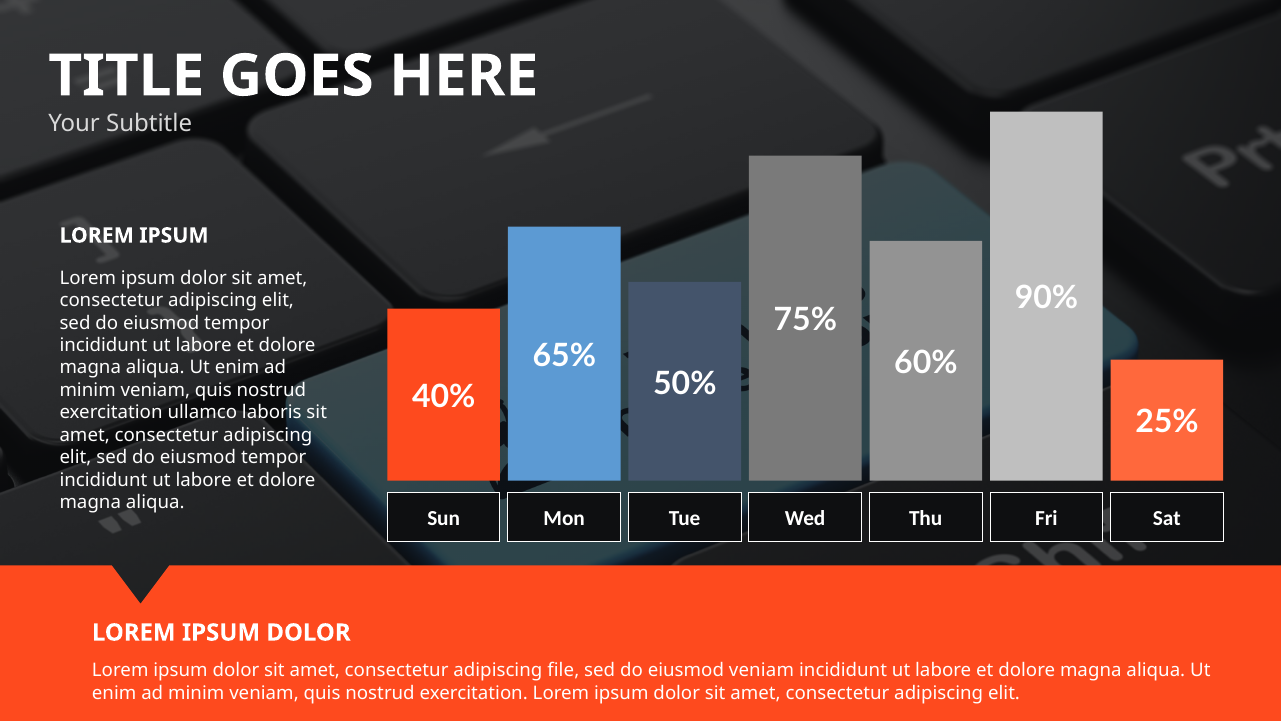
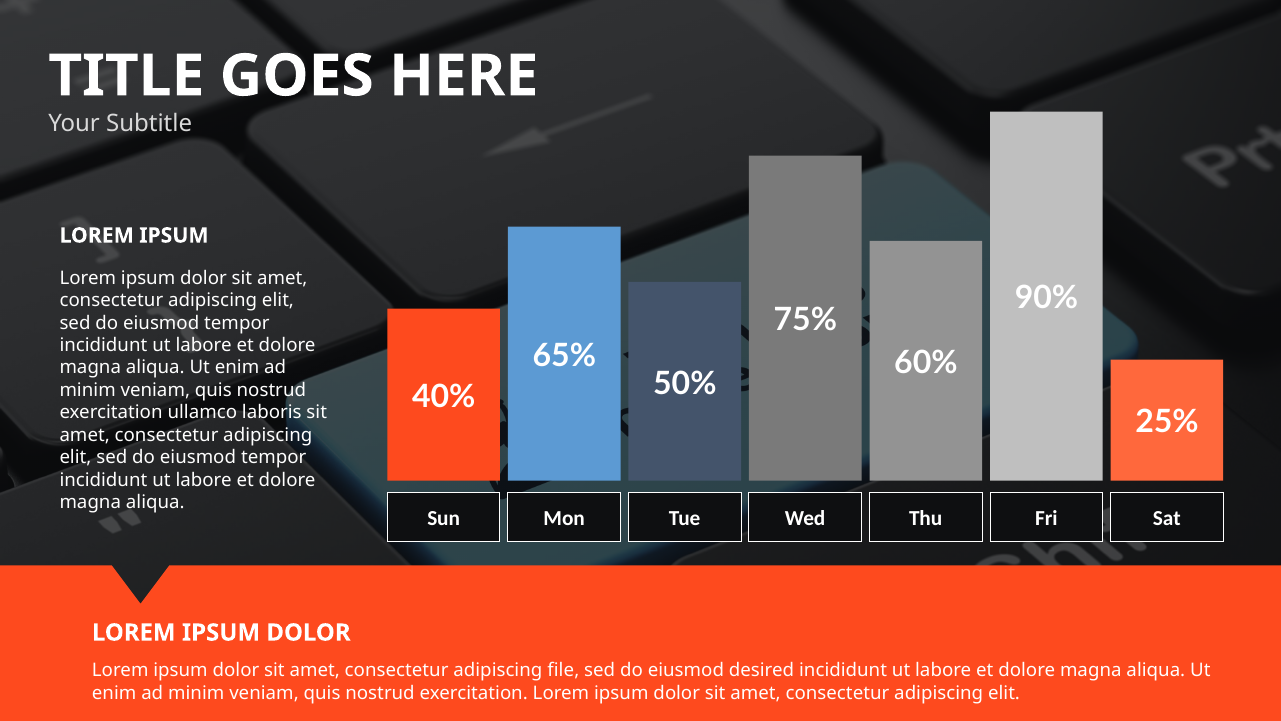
eiusmod veniam: veniam -> desired
